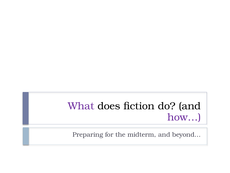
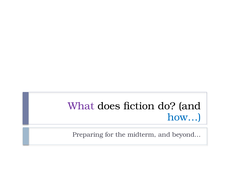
how… colour: purple -> blue
